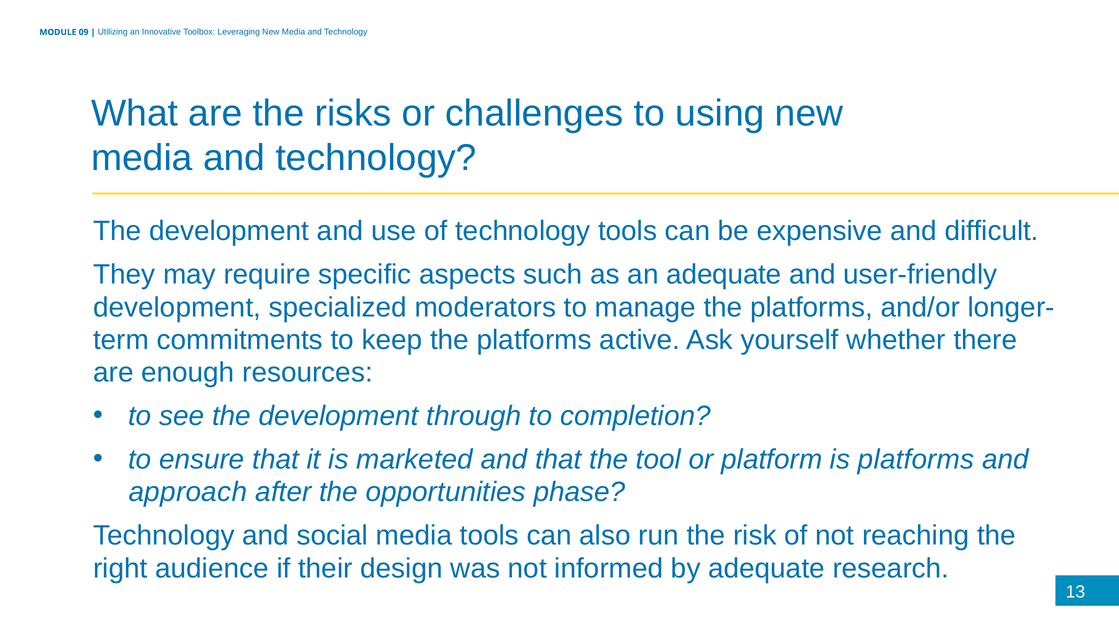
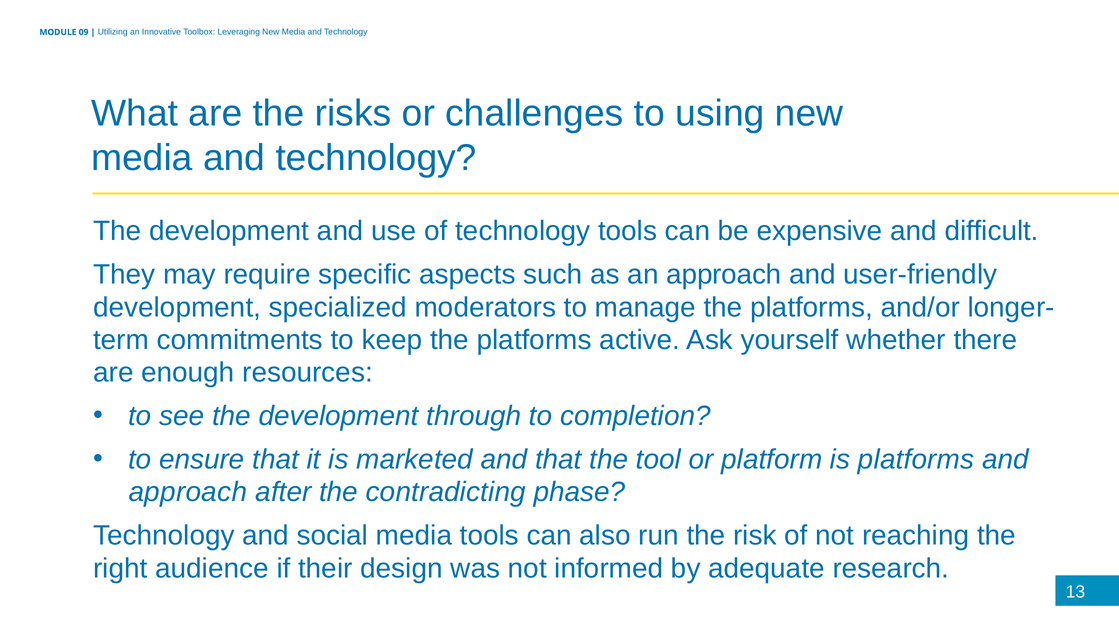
an adequate: adequate -> approach
opportunities: opportunities -> contradicting
